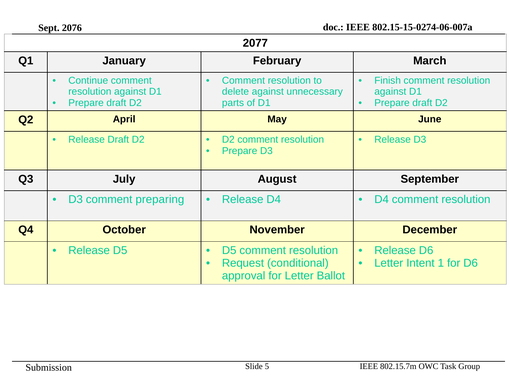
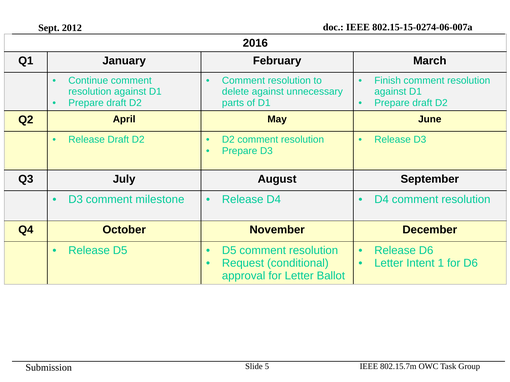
2076: 2076 -> 2012
2077: 2077 -> 2016
preparing: preparing -> milestone
